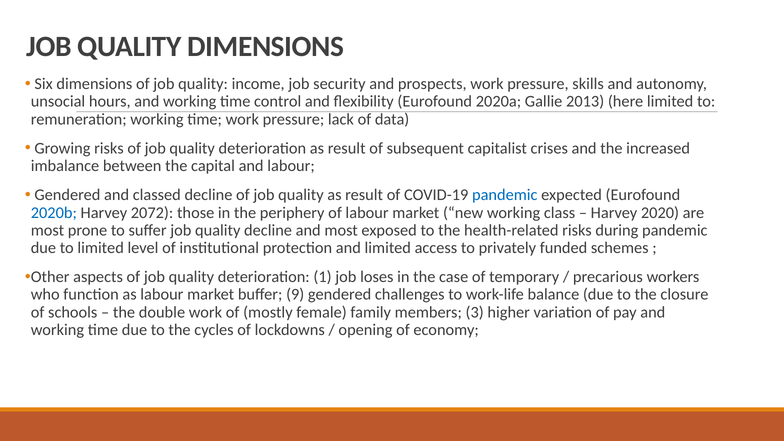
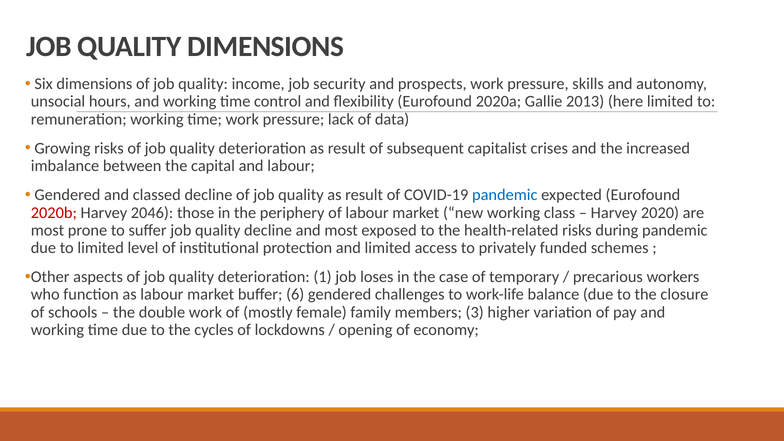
2020b colour: blue -> red
2072: 2072 -> 2046
9: 9 -> 6
